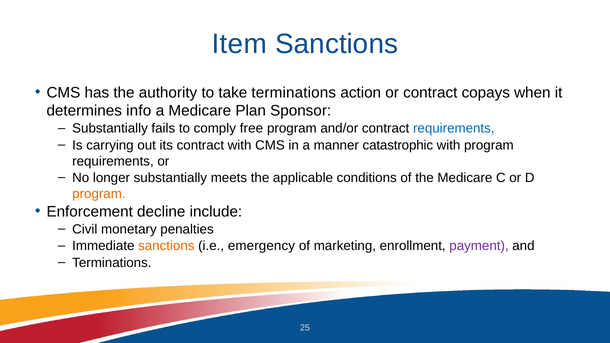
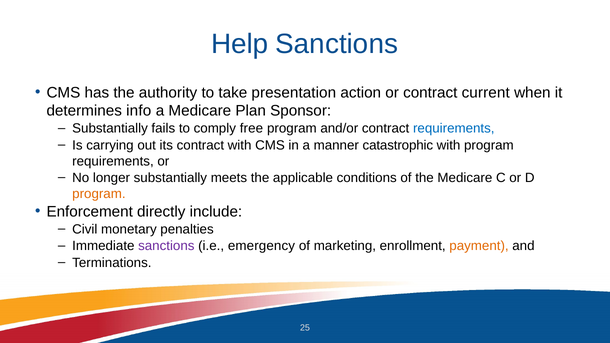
Item: Item -> Help
take terminations: terminations -> presentation
copays: copays -> current
decline: decline -> directly
sanctions at (166, 246) colour: orange -> purple
payment colour: purple -> orange
